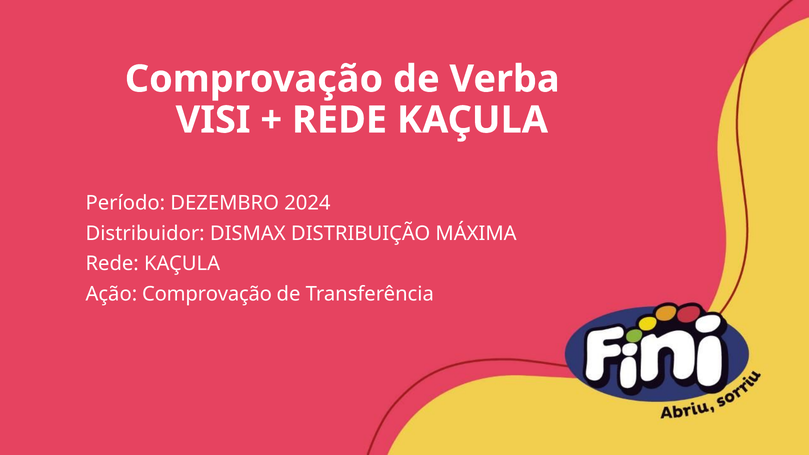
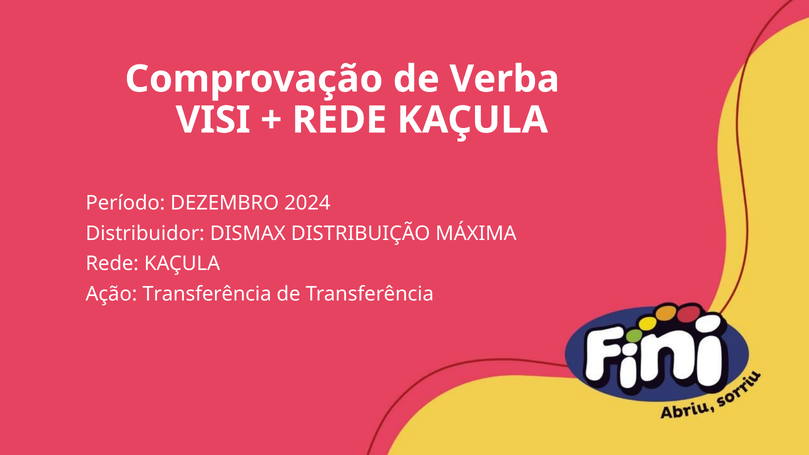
Ação Comprovação: Comprovação -> Transferência
